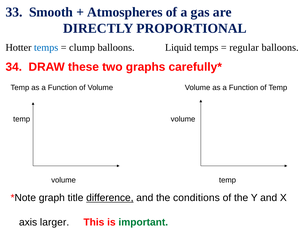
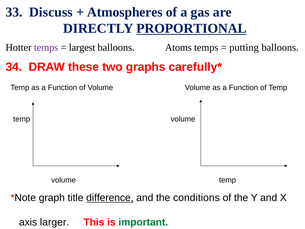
Smooth: Smooth -> Discuss
PROPORTIONAL underline: none -> present
temps at (46, 48) colour: blue -> purple
clump: clump -> largest
Liquid: Liquid -> Atoms
regular: regular -> putting
